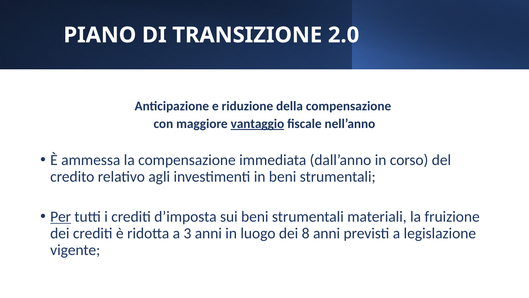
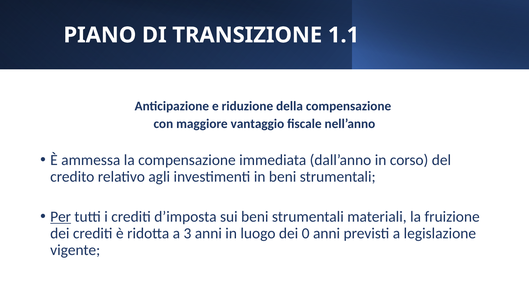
2.0: 2.0 -> 1.1
vantaggio underline: present -> none
8: 8 -> 0
